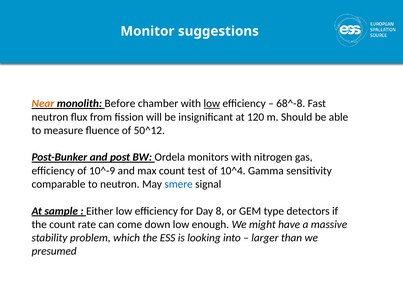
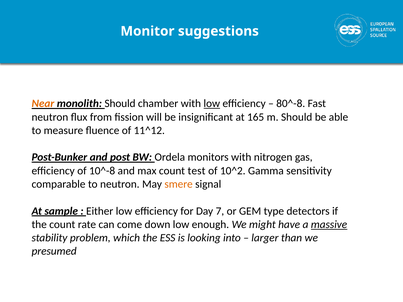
monolith Before: Before -> Should
68^-8: 68^-8 -> 80^-8
120: 120 -> 165
50^12: 50^12 -> 11^12
10^-9: 10^-9 -> 10^-8
10^4: 10^4 -> 10^2
smere colour: blue -> orange
8: 8 -> 7
massive underline: none -> present
